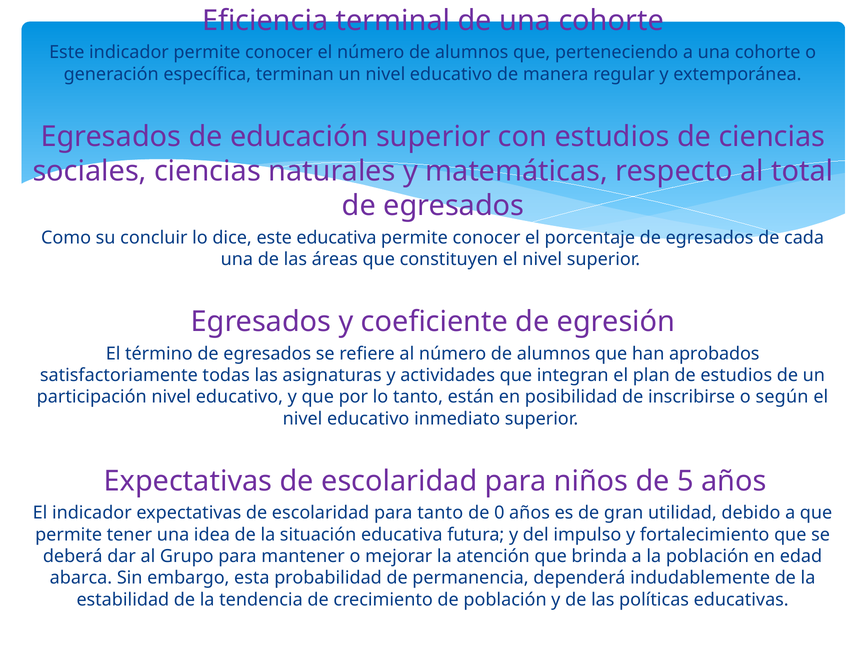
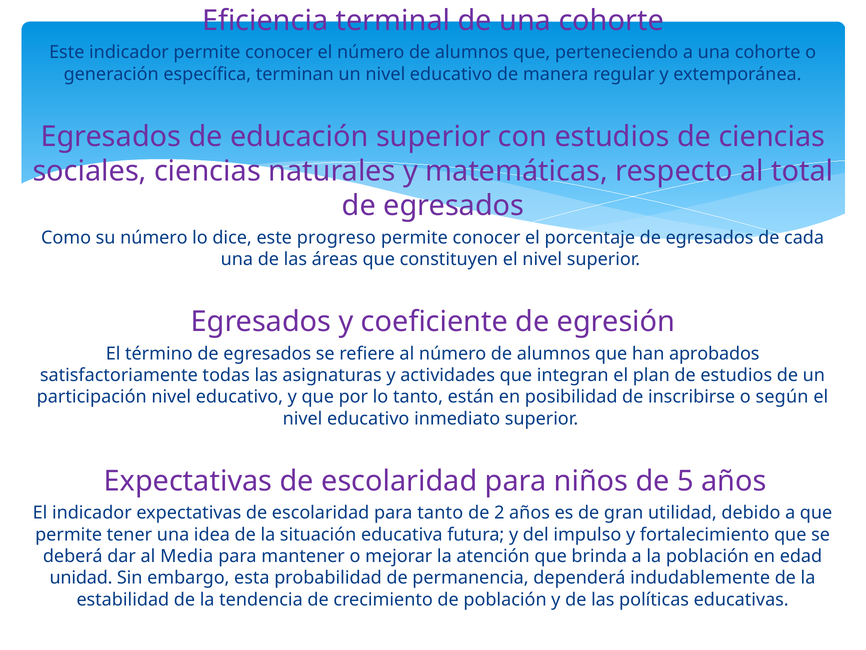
su concluir: concluir -> número
este educativa: educativa -> progreso
0: 0 -> 2
Grupo: Grupo -> Media
abarca: abarca -> unidad
